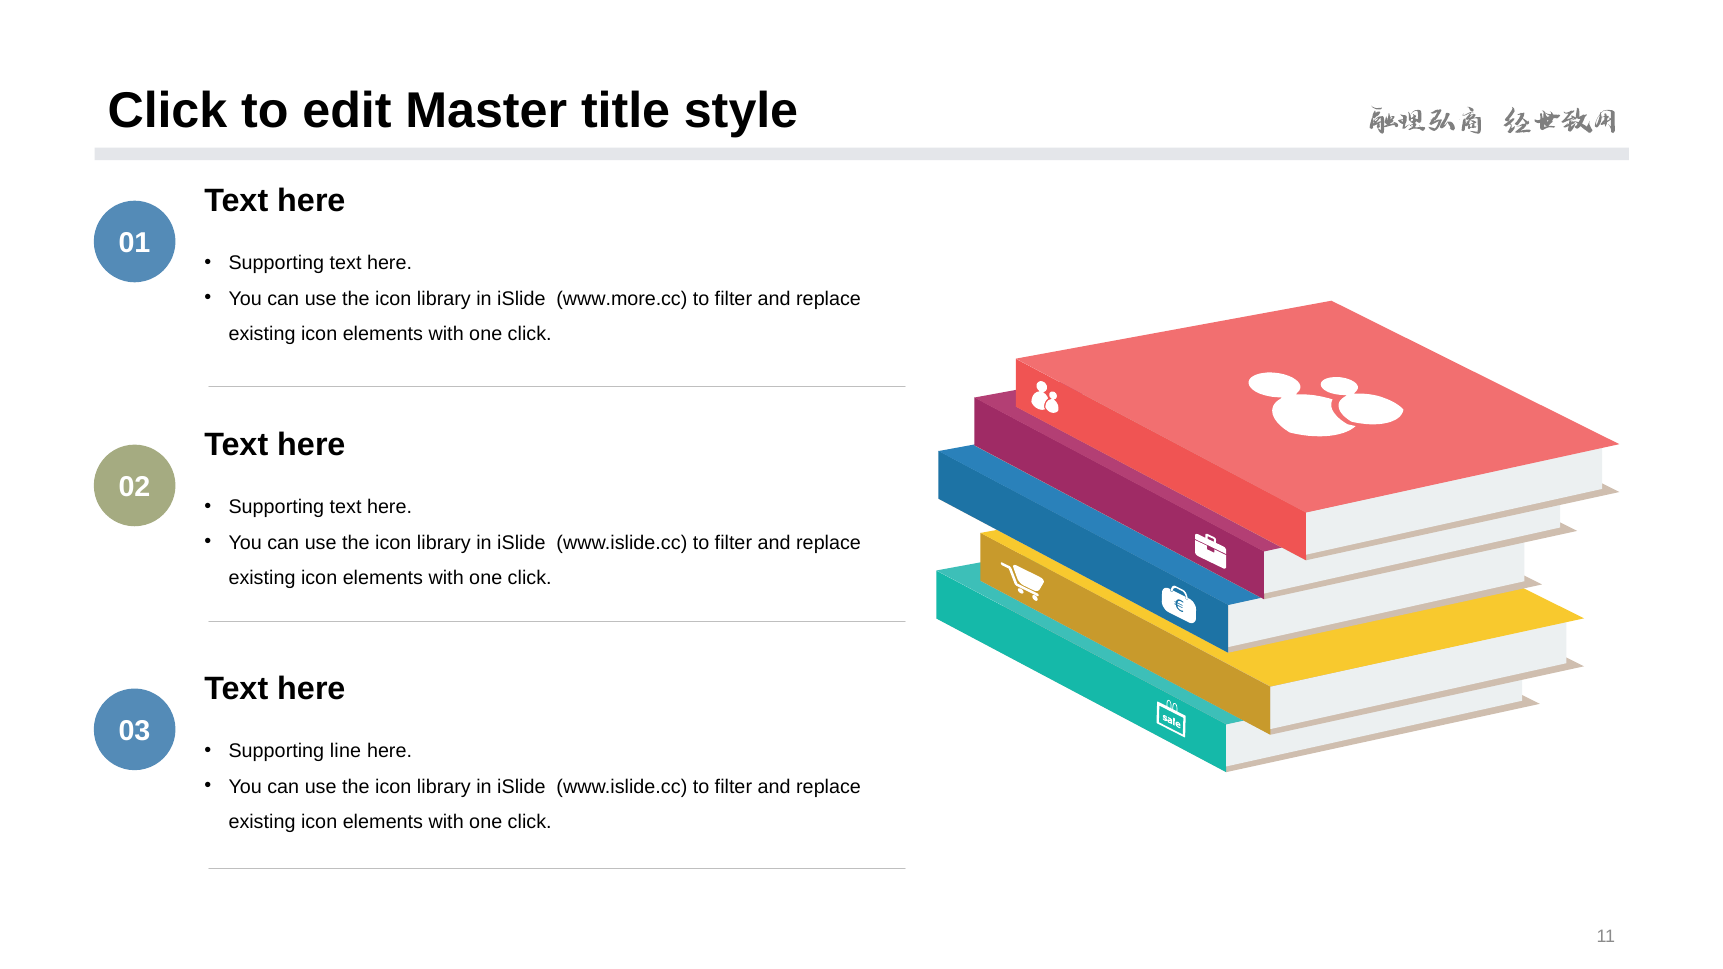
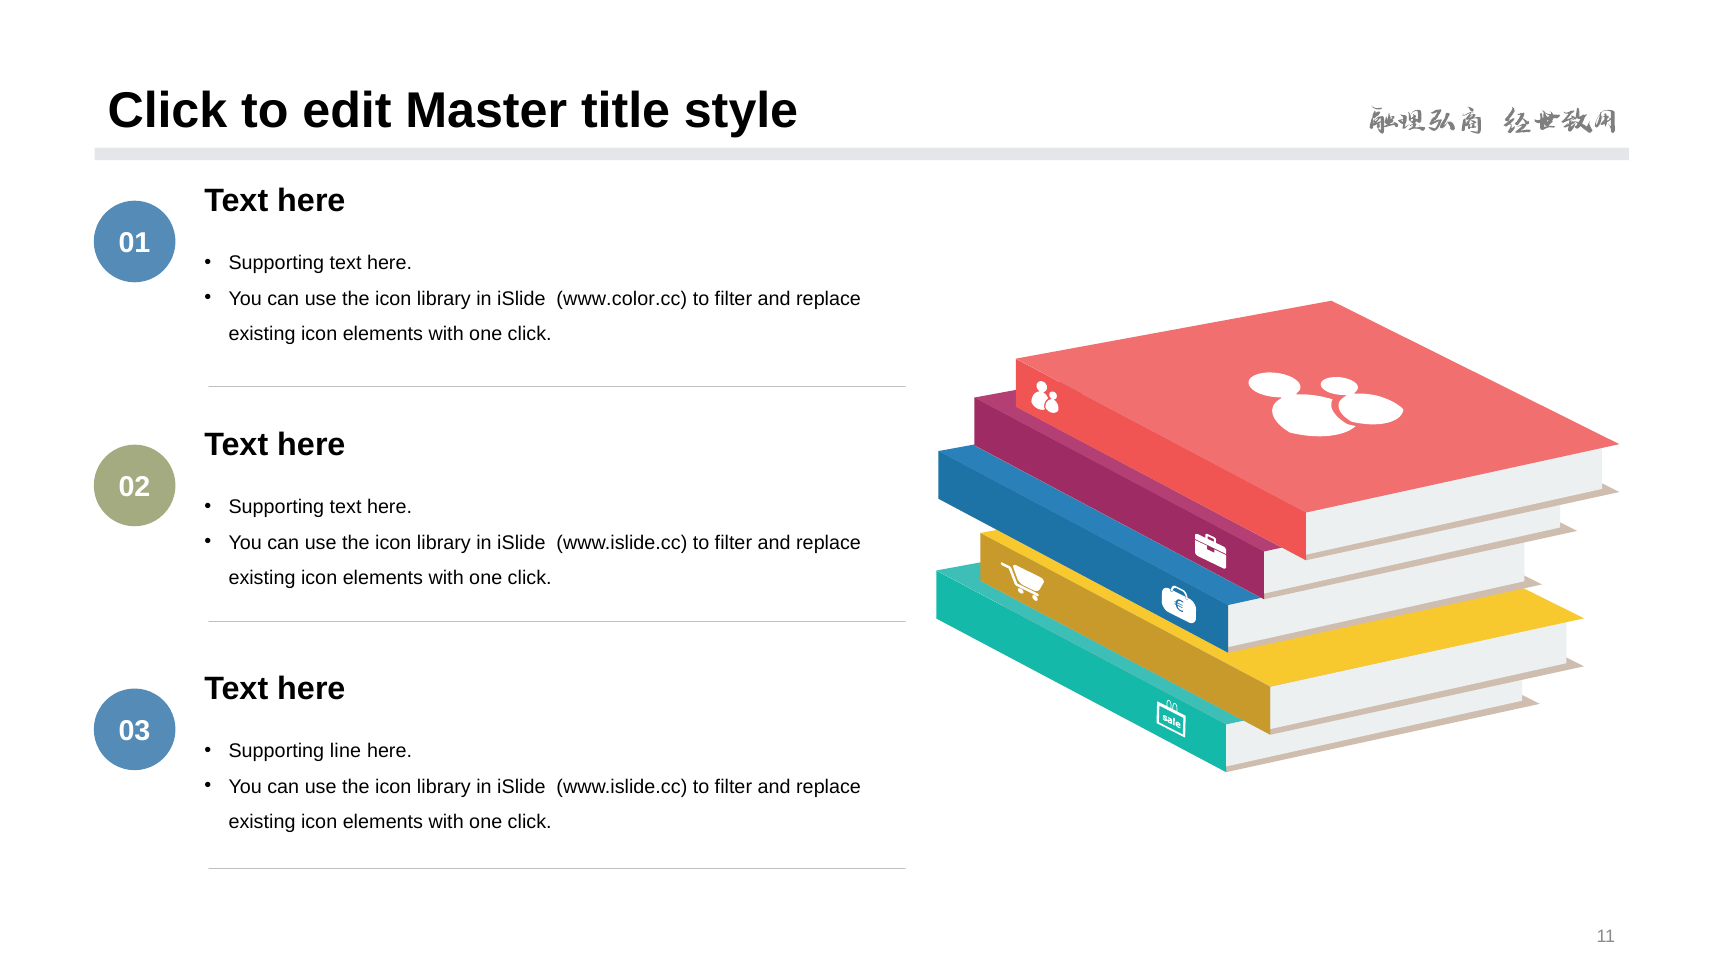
www.more.cc: www.more.cc -> www.color.cc
